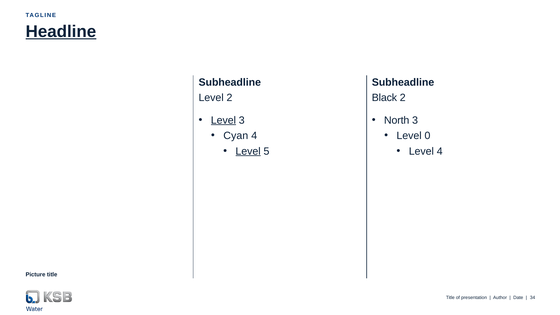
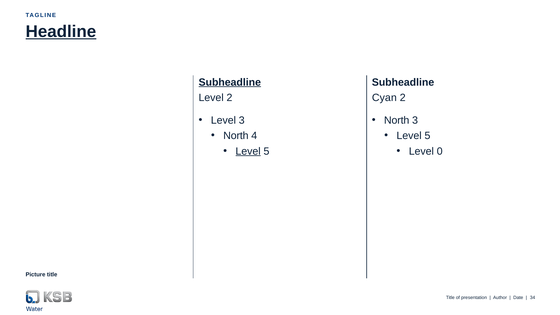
Subheadline at (230, 82) underline: none -> present
Black: Black -> Cyan
Level at (223, 120) underline: present -> none
Cyan at (236, 136): Cyan -> North
0 at (427, 136): 0 -> 5
Level 4: 4 -> 0
